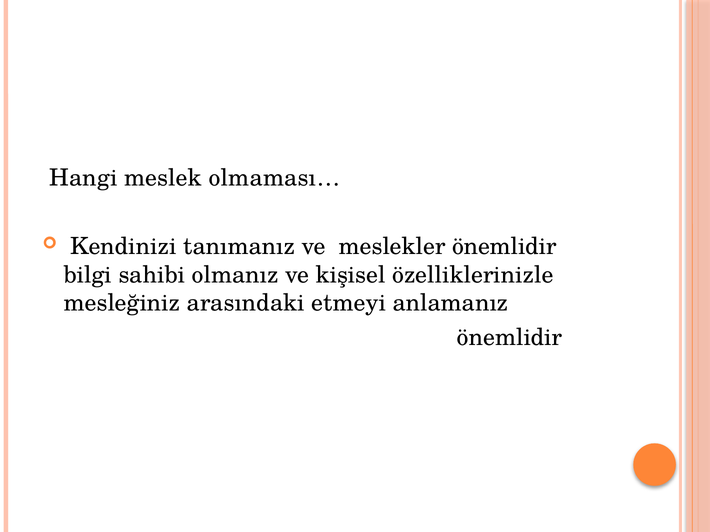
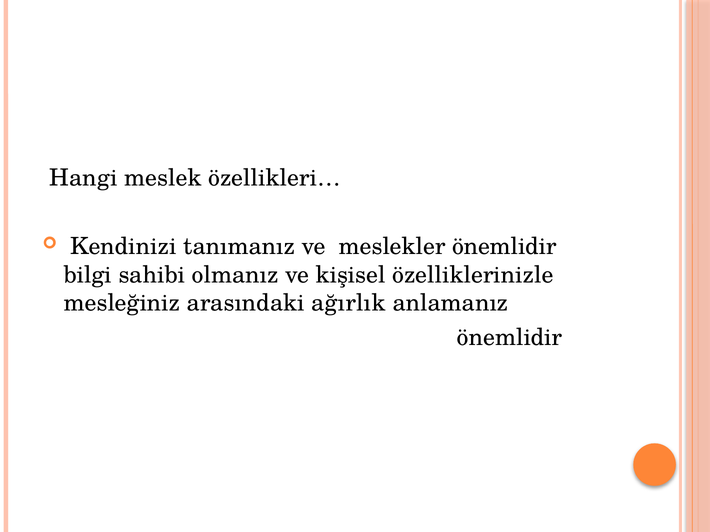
olmaması…: olmaması… -> özellikleri…
etmeyi: etmeyi -> ağırlık
